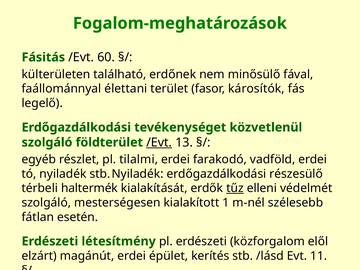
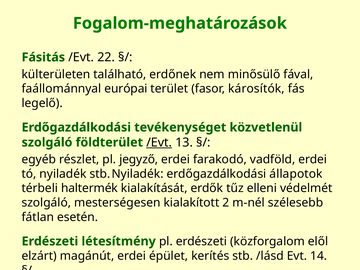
60: 60 -> 22
élettani: élettani -> európai
tilalmi: tilalmi -> jegyző
részesülő: részesülő -> állapotok
tűz underline: present -> none
1: 1 -> 2
11: 11 -> 14
